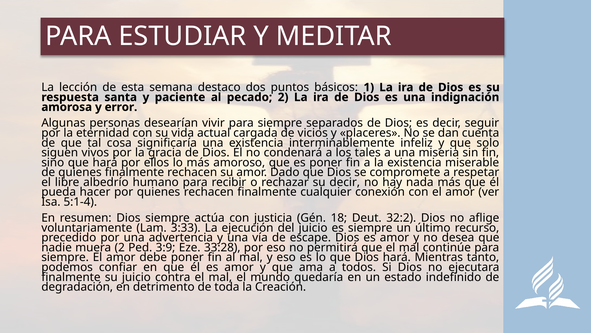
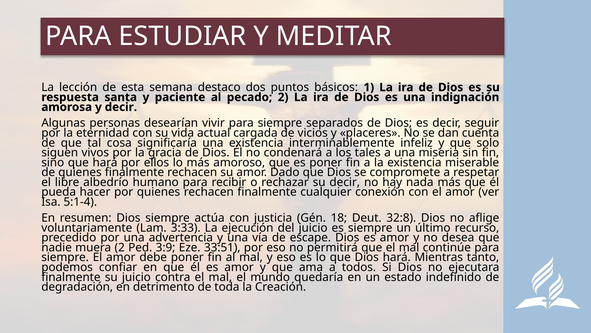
y error: error -> decir
32:2: 32:2 -> 32:8
33:28: 33:28 -> 33:51
